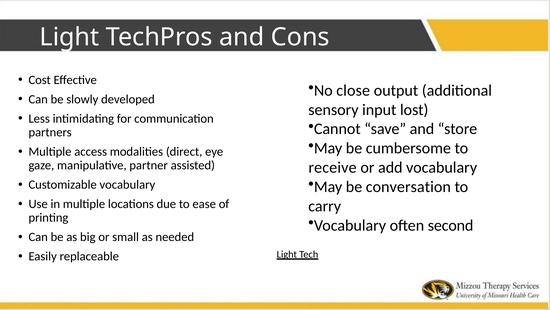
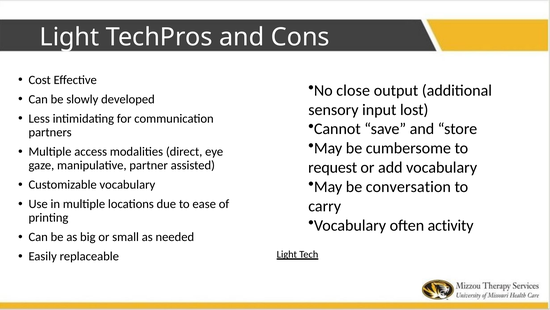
receive: receive -> request
second: second -> activity
